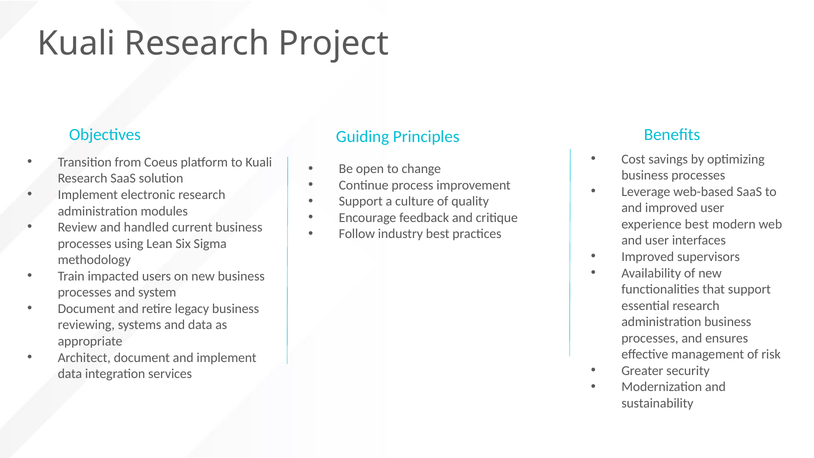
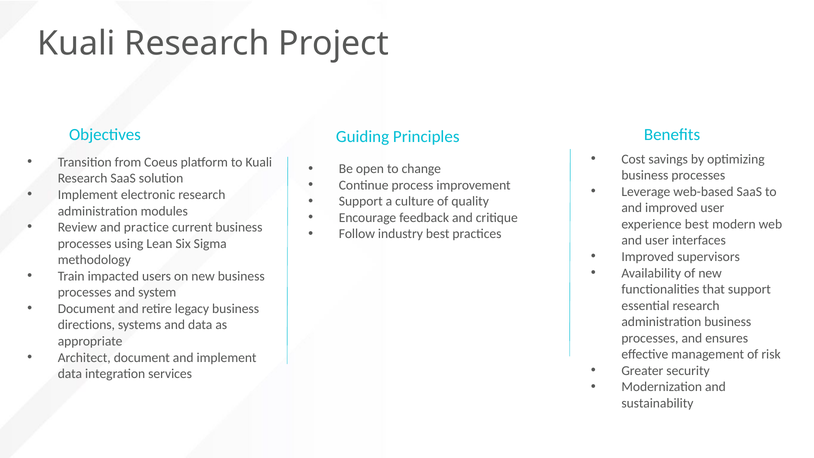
handled: handled -> practice
reviewing: reviewing -> directions
